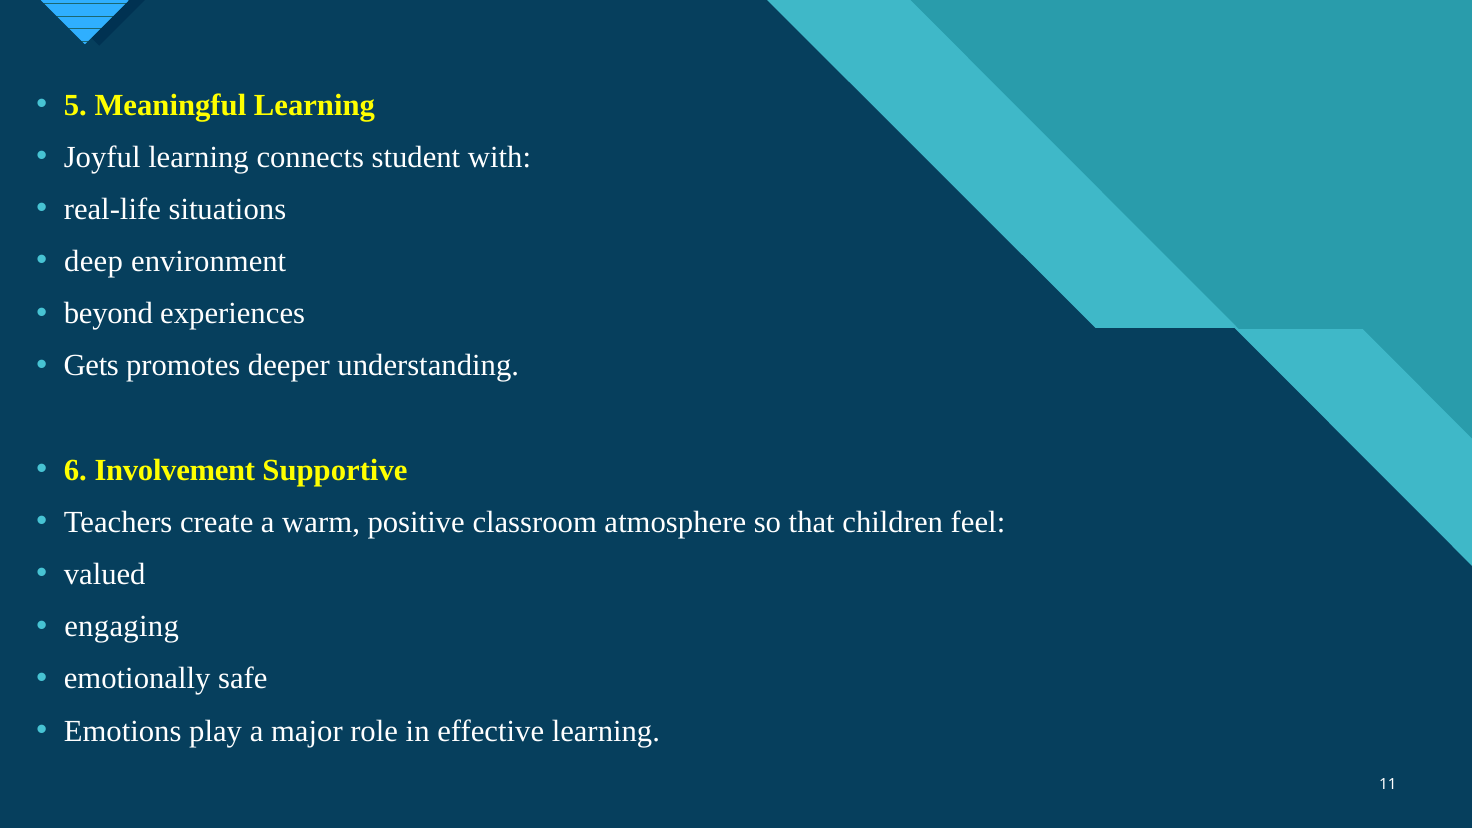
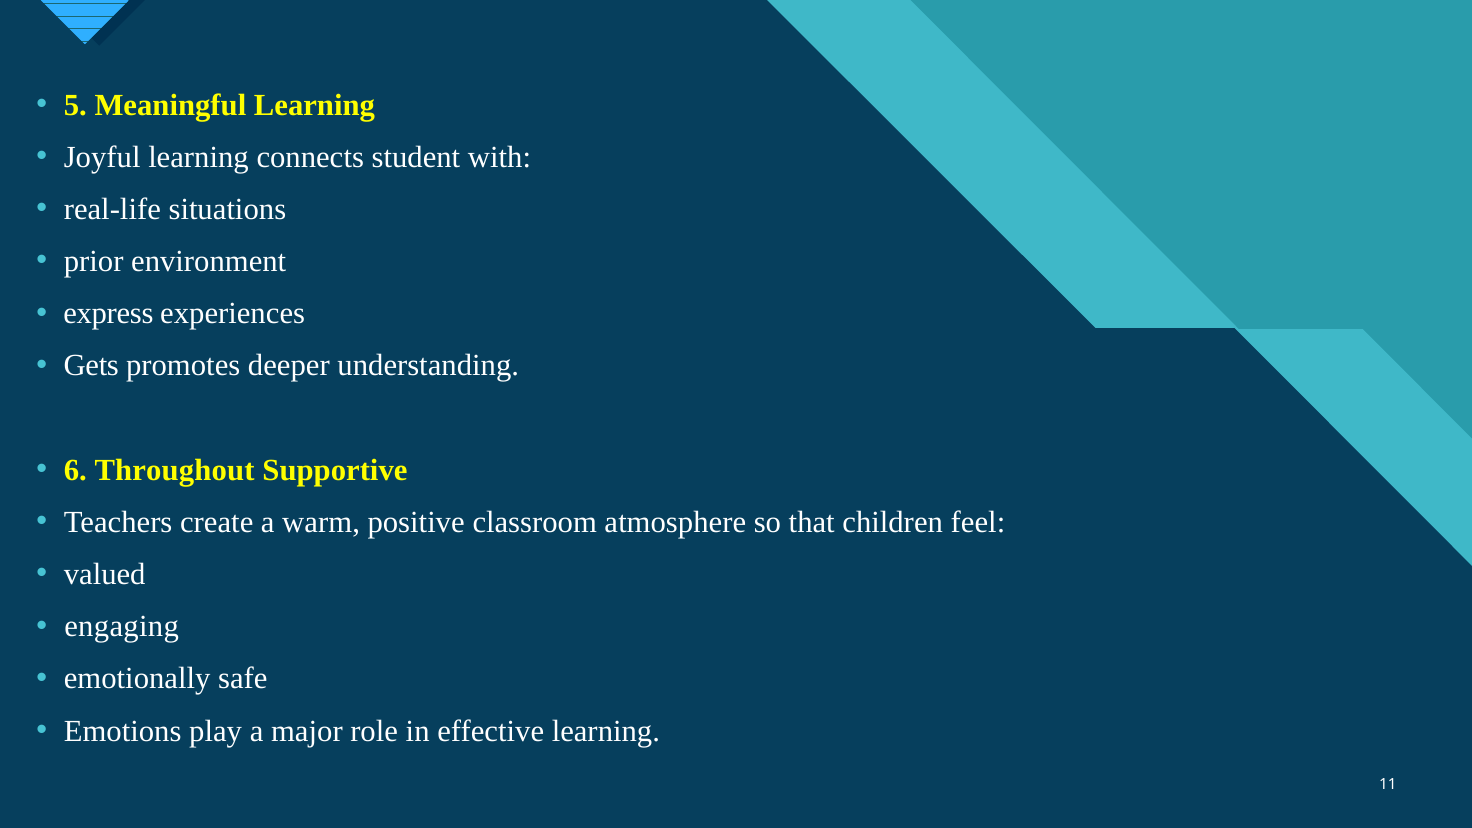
deep: deep -> prior
beyond: beyond -> express
Involvement: Involvement -> Throughout
